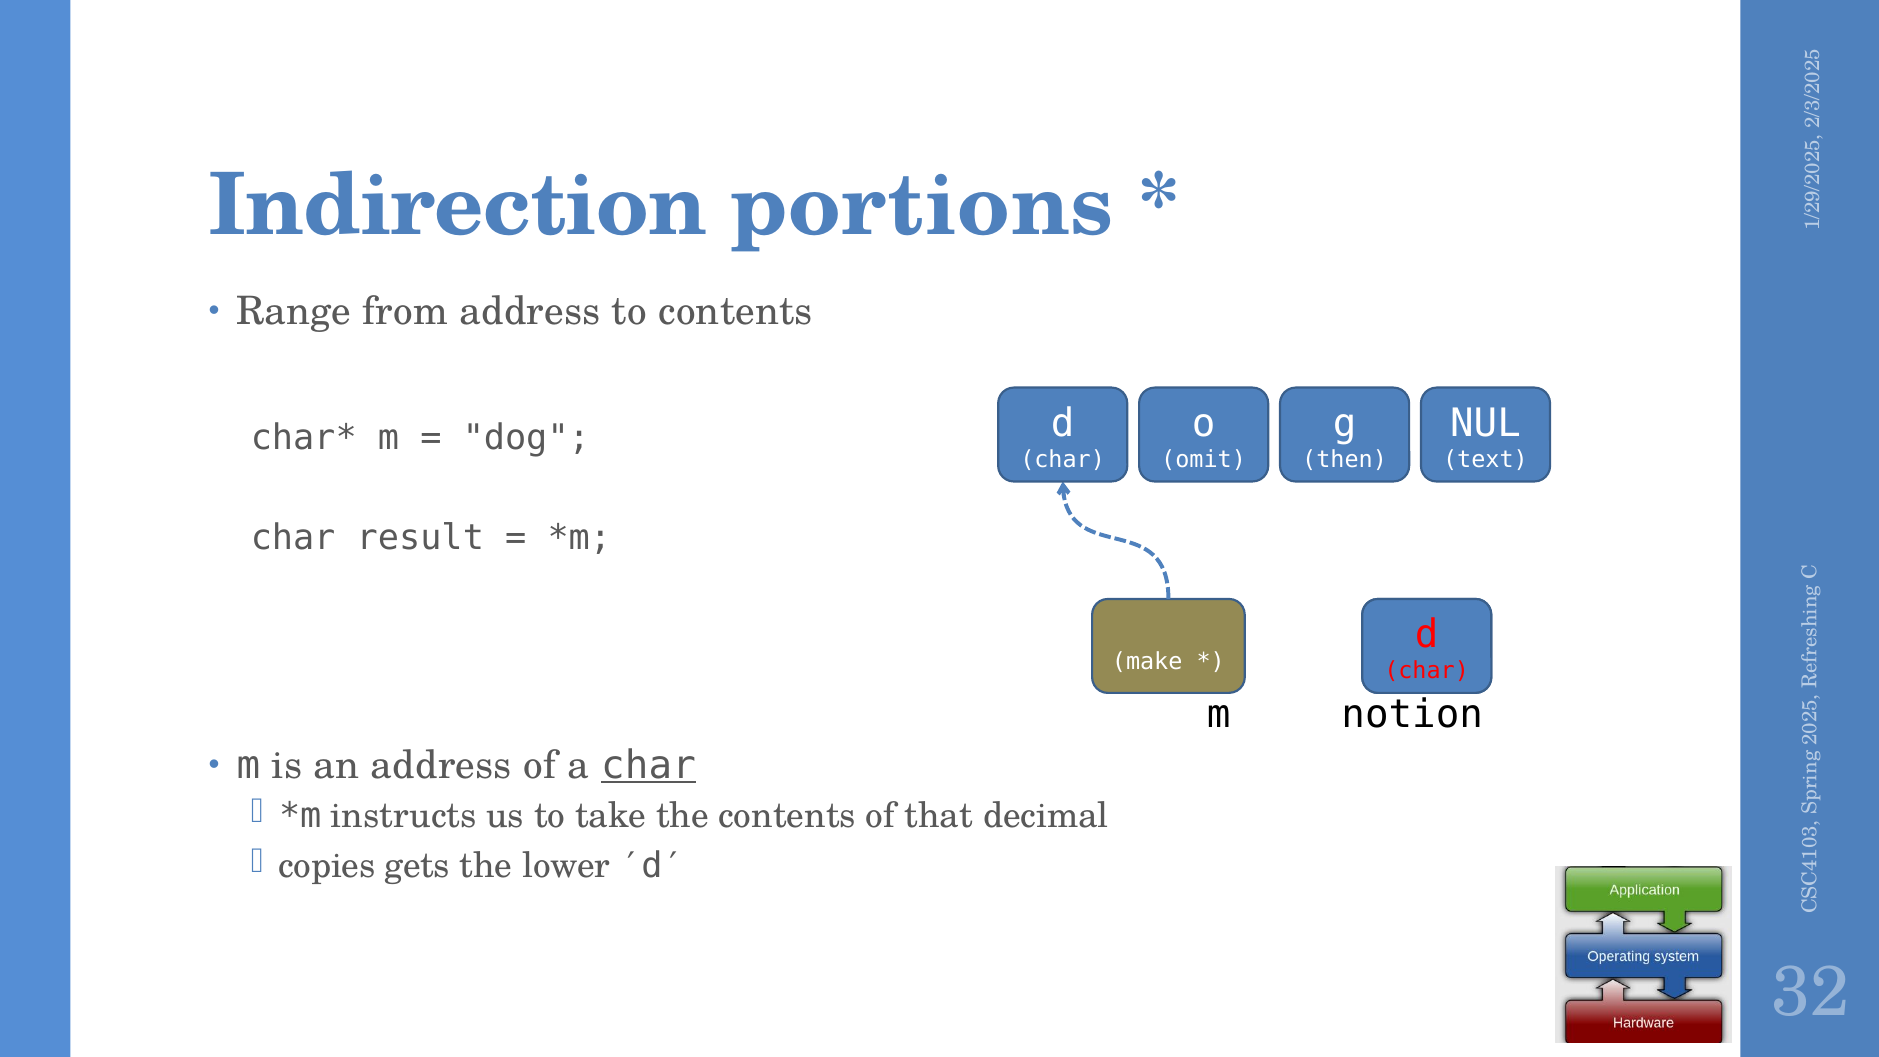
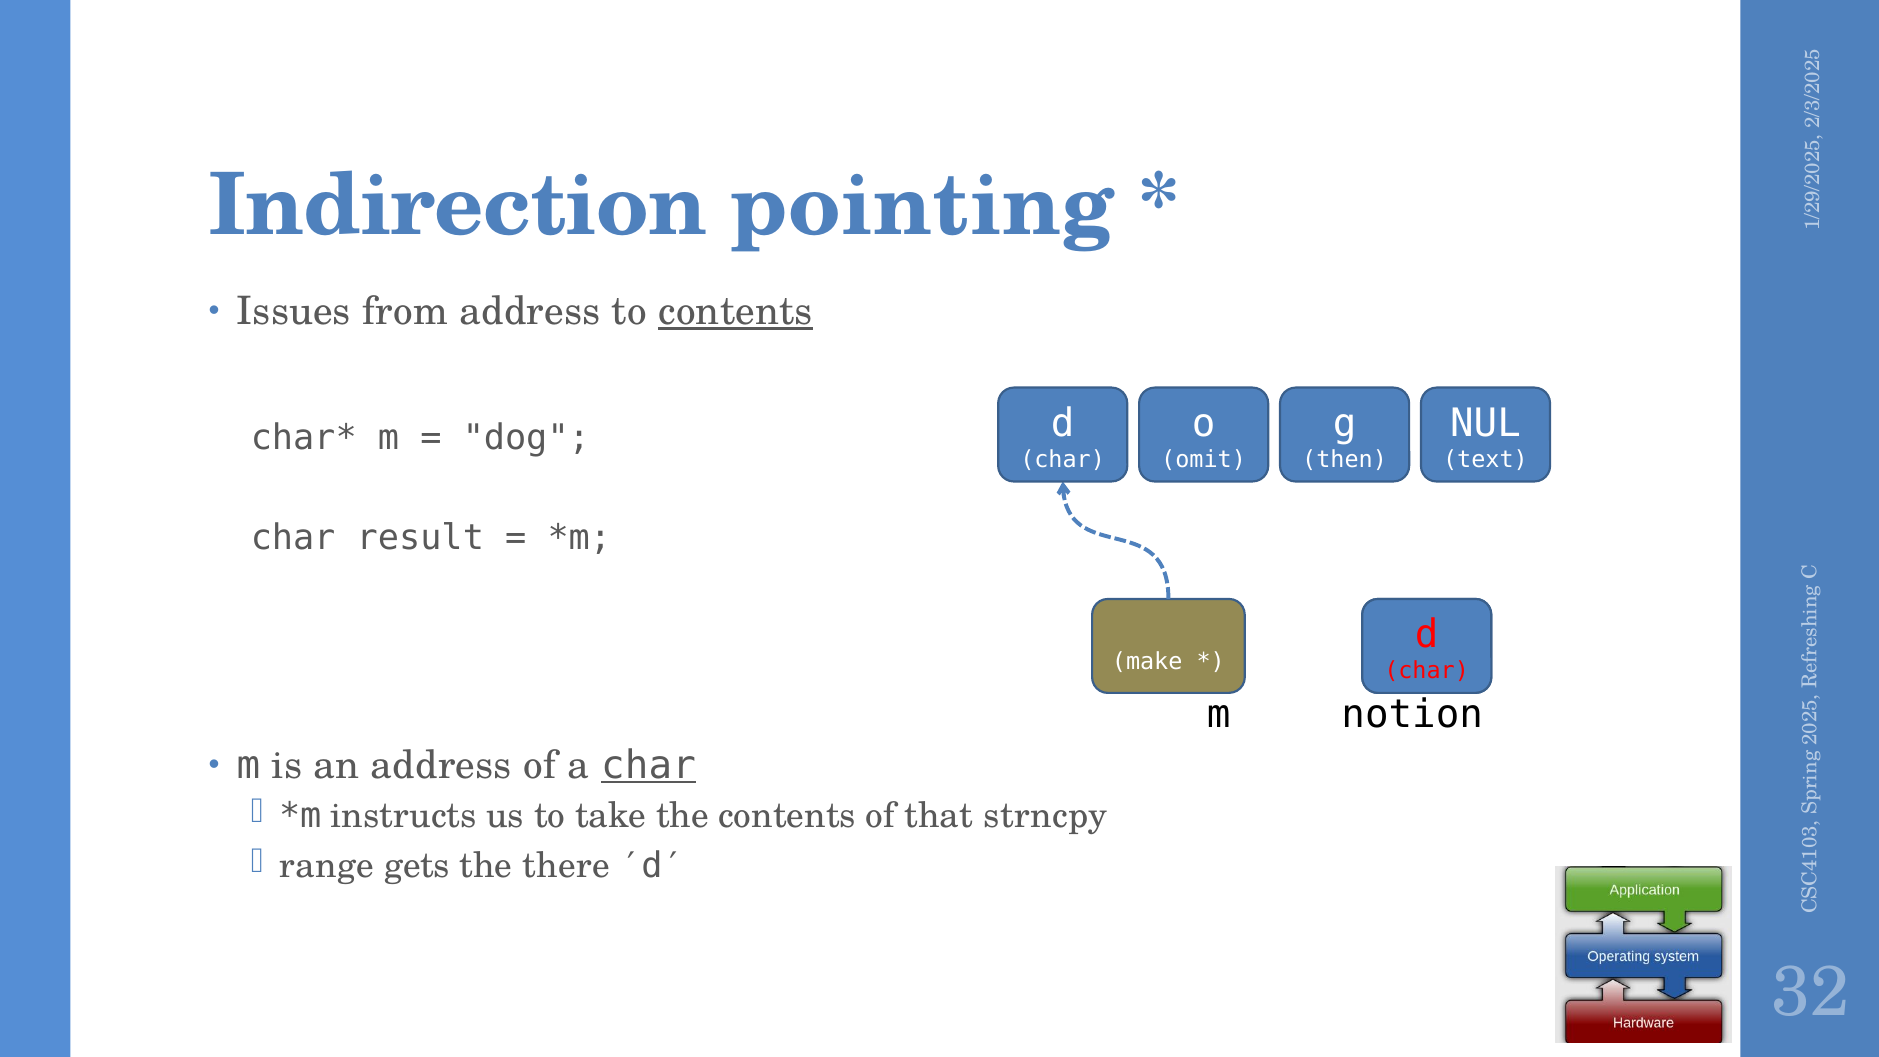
portions: portions -> pointing
Range: Range -> Issues
contents at (736, 312) underline: none -> present
decimal: decimal -> strncpy
copies: copies -> range
lower: lower -> there
